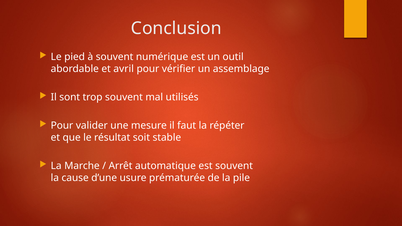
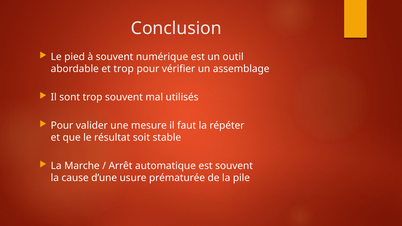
et avril: avril -> trop
